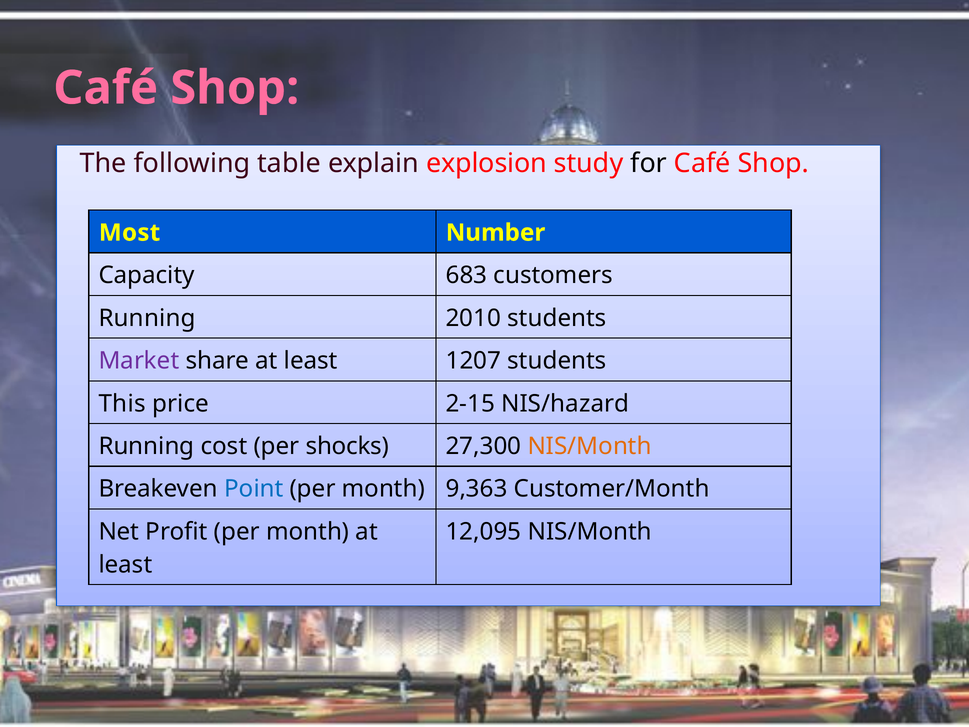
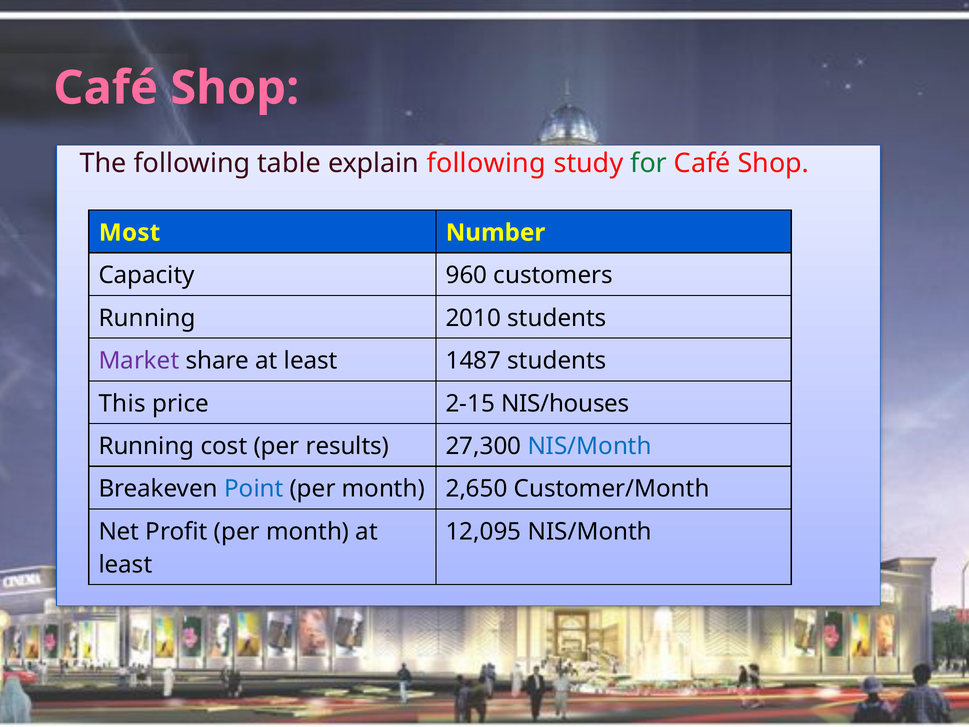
explain explosion: explosion -> following
for colour: black -> green
683: 683 -> 960
1207: 1207 -> 1487
NIS/hazard: NIS/hazard -> NIS/houses
shocks: shocks -> results
NIS/Month at (590, 446) colour: orange -> blue
9,363: 9,363 -> 2,650
